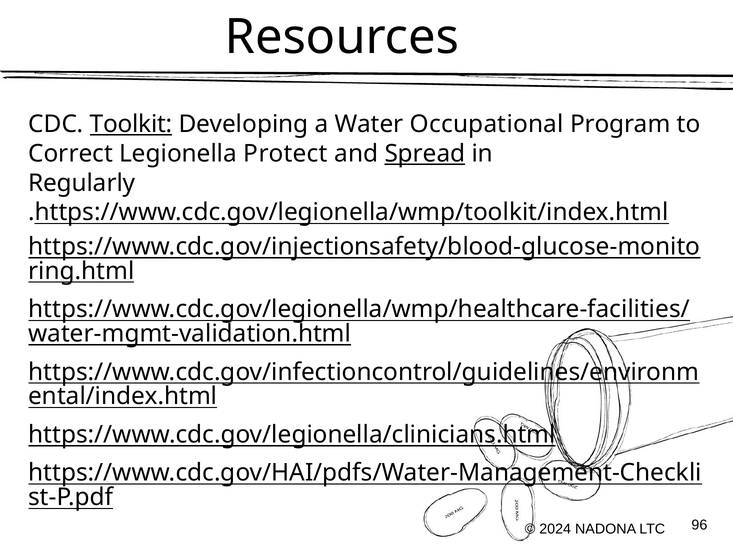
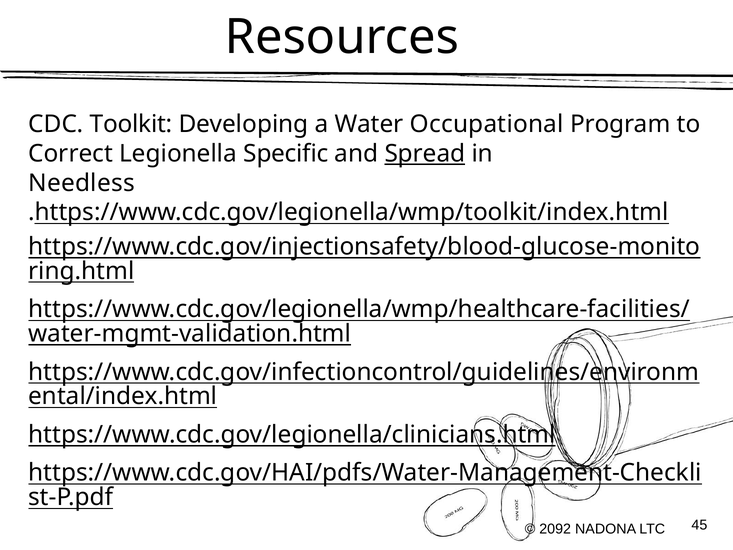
Toolkit underline: present -> none
Protect: Protect -> Specific
Regularly: Regularly -> Needless
2024: 2024 -> 2092
96: 96 -> 45
